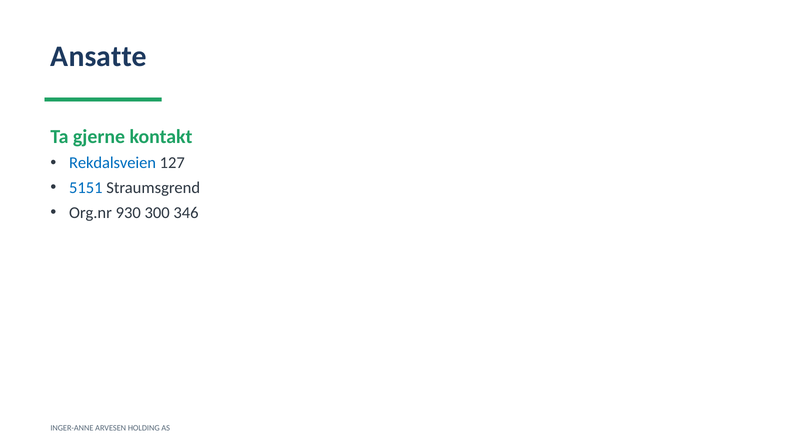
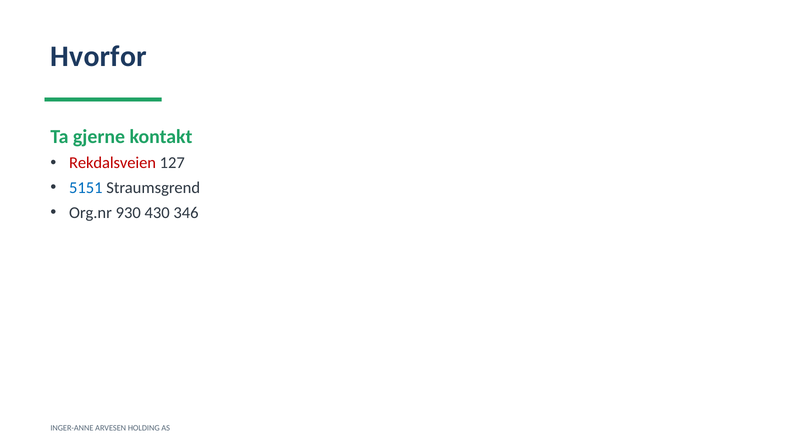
Ansatte: Ansatte -> Hvorfor
Rekdalsveien colour: blue -> red
300: 300 -> 430
